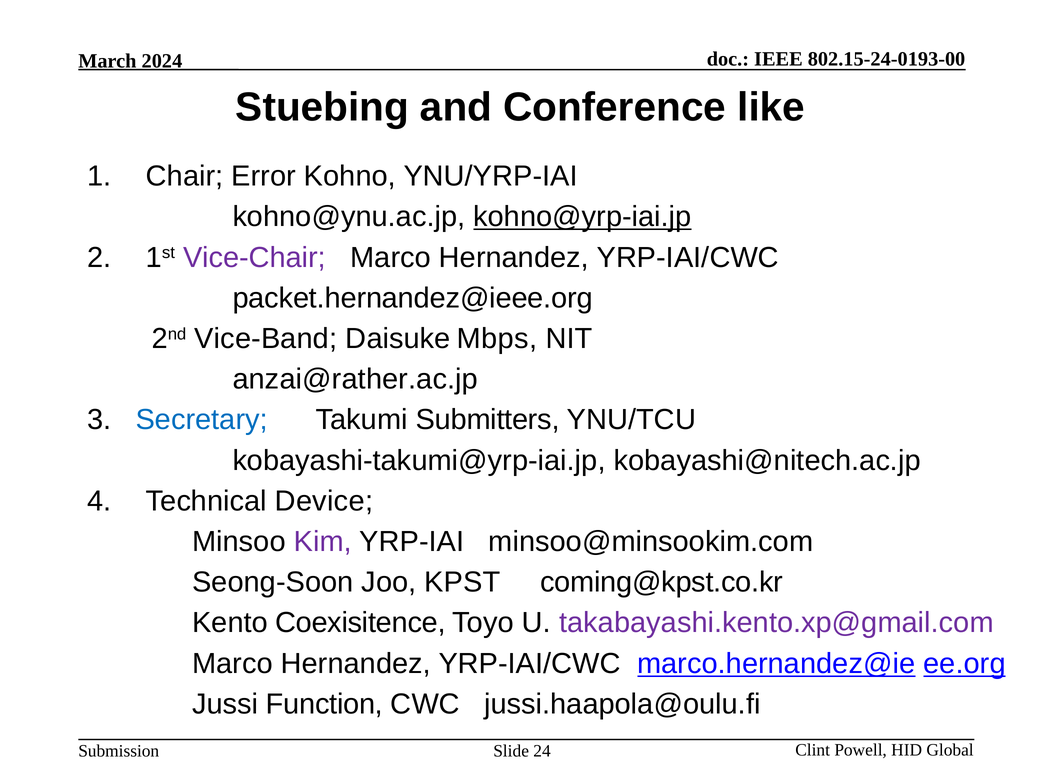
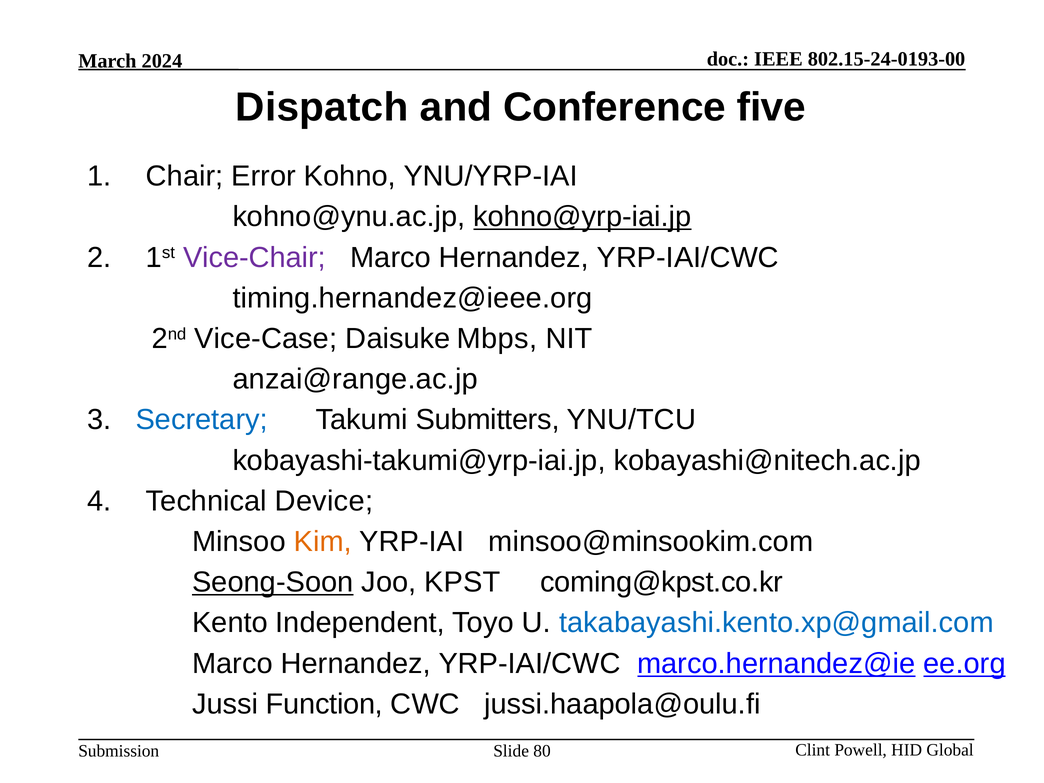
Stuebing: Stuebing -> Dispatch
like: like -> five
packet.hernandez@ieee.org: packet.hernandez@ieee.org -> timing.hernandez@ieee.org
Vice-Band: Vice-Band -> Vice-Case
anzai@rather.ac.jp: anzai@rather.ac.jp -> anzai@range.ac.jp
Kim colour: purple -> orange
Seong-Soon underline: none -> present
Coexisitence: Coexisitence -> Independent
takabayashi.kento.xp@gmail.com colour: purple -> blue
24: 24 -> 80
